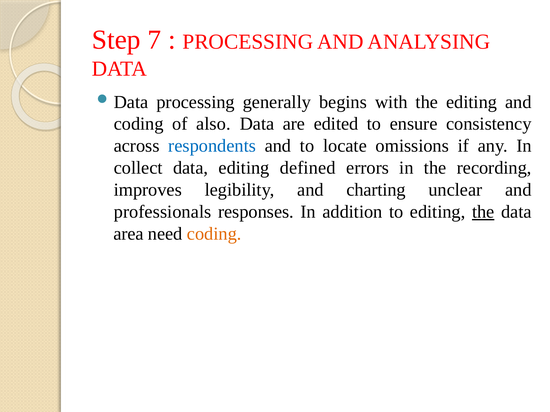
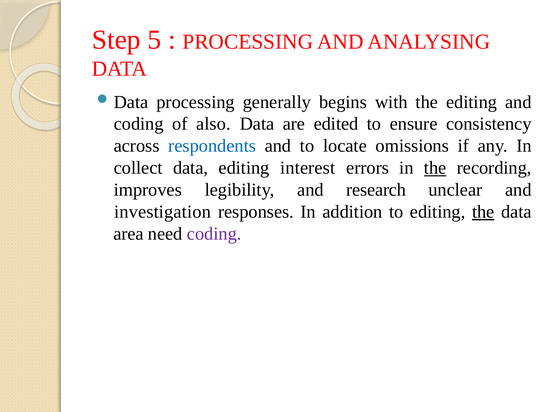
7: 7 -> 5
defined: defined -> interest
the at (435, 168) underline: none -> present
charting: charting -> research
professionals: professionals -> investigation
coding at (214, 234) colour: orange -> purple
